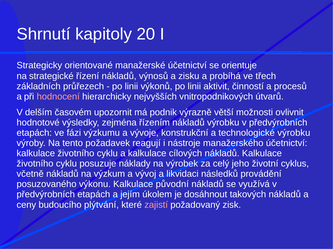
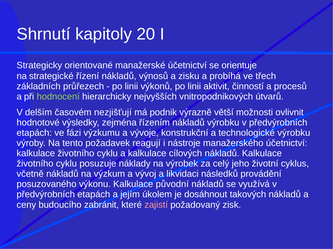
hodnocení colour: pink -> light green
upozornit: upozornit -> nezjišťují
plýtvání: plýtvání -> zabránit
